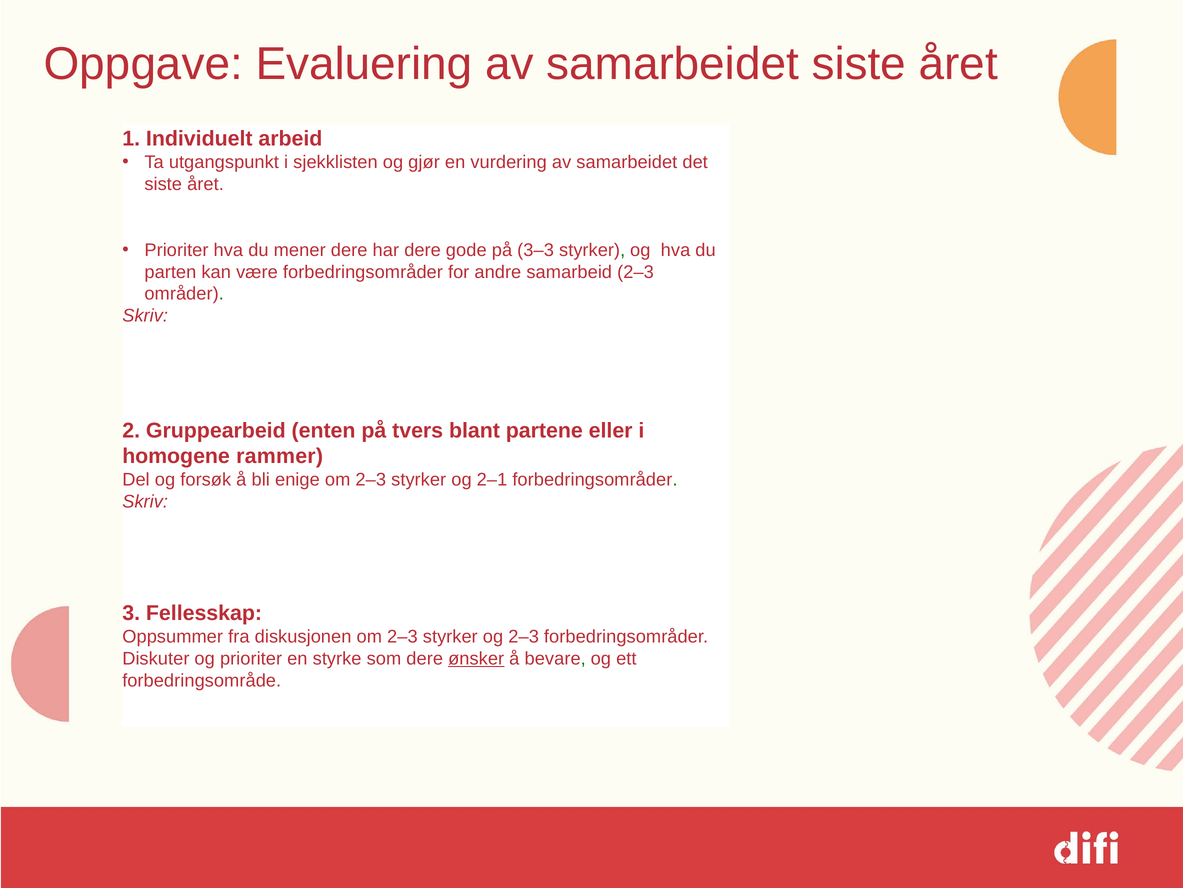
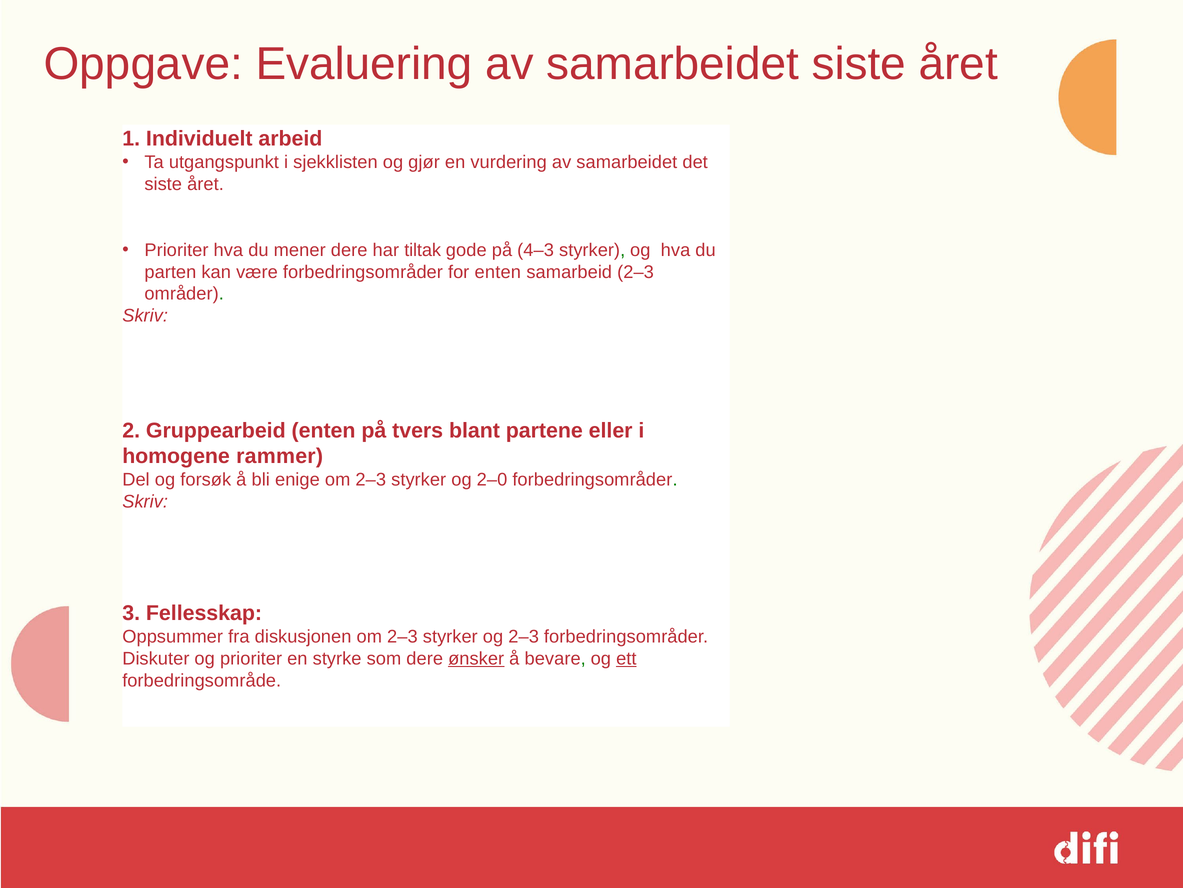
har dere: dere -> tiltak
3–3: 3–3 -> 4–3
for andre: andre -> enten
2–1: 2–1 -> 2–0
ett underline: none -> present
